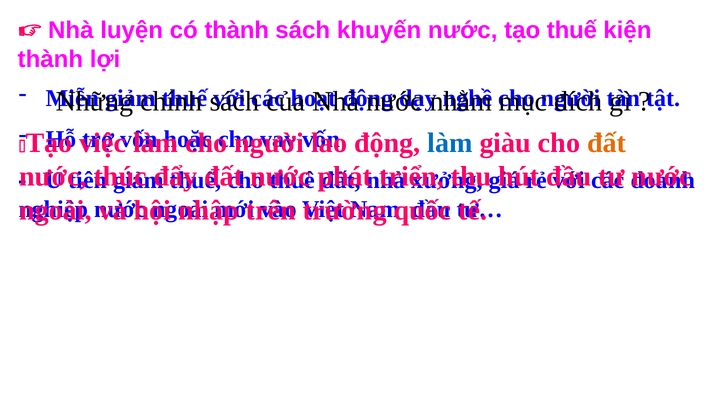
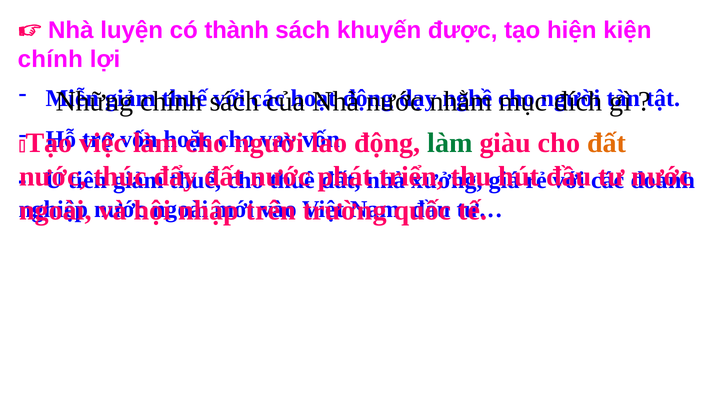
khuyến nước: nước -> được
tạo thuế: thuế -> hiện
thành at (50, 59): thành -> chính
làm at (450, 143) colour: blue -> green
